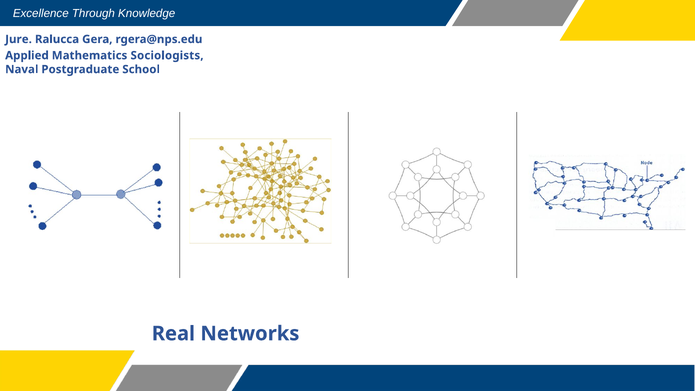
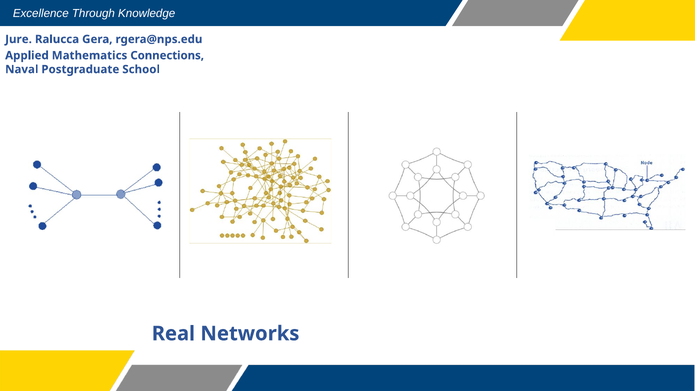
Sociologists: Sociologists -> Connections
